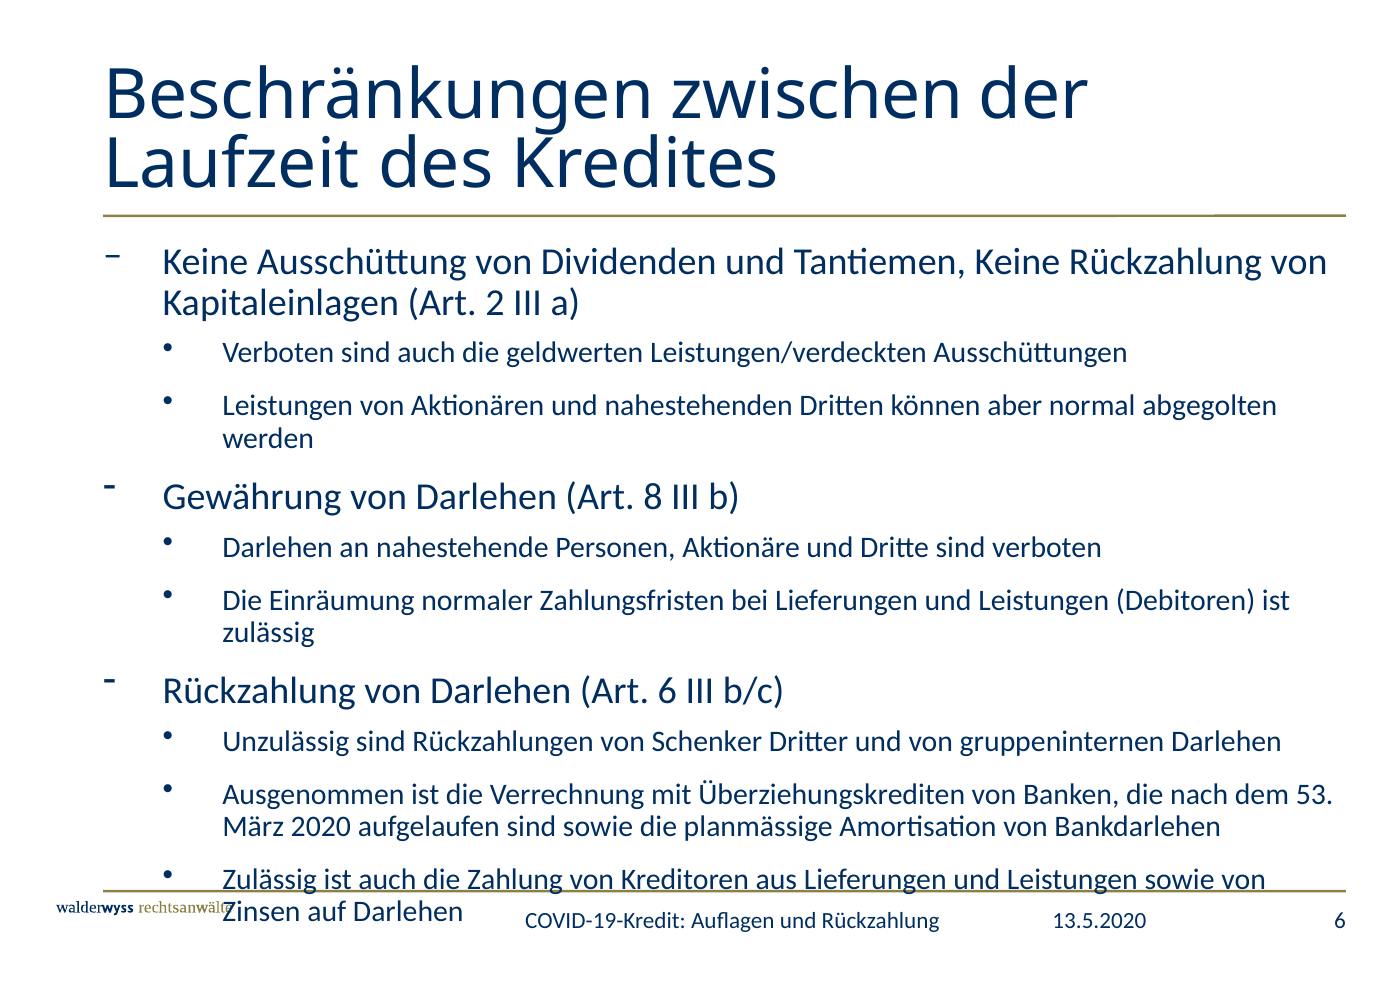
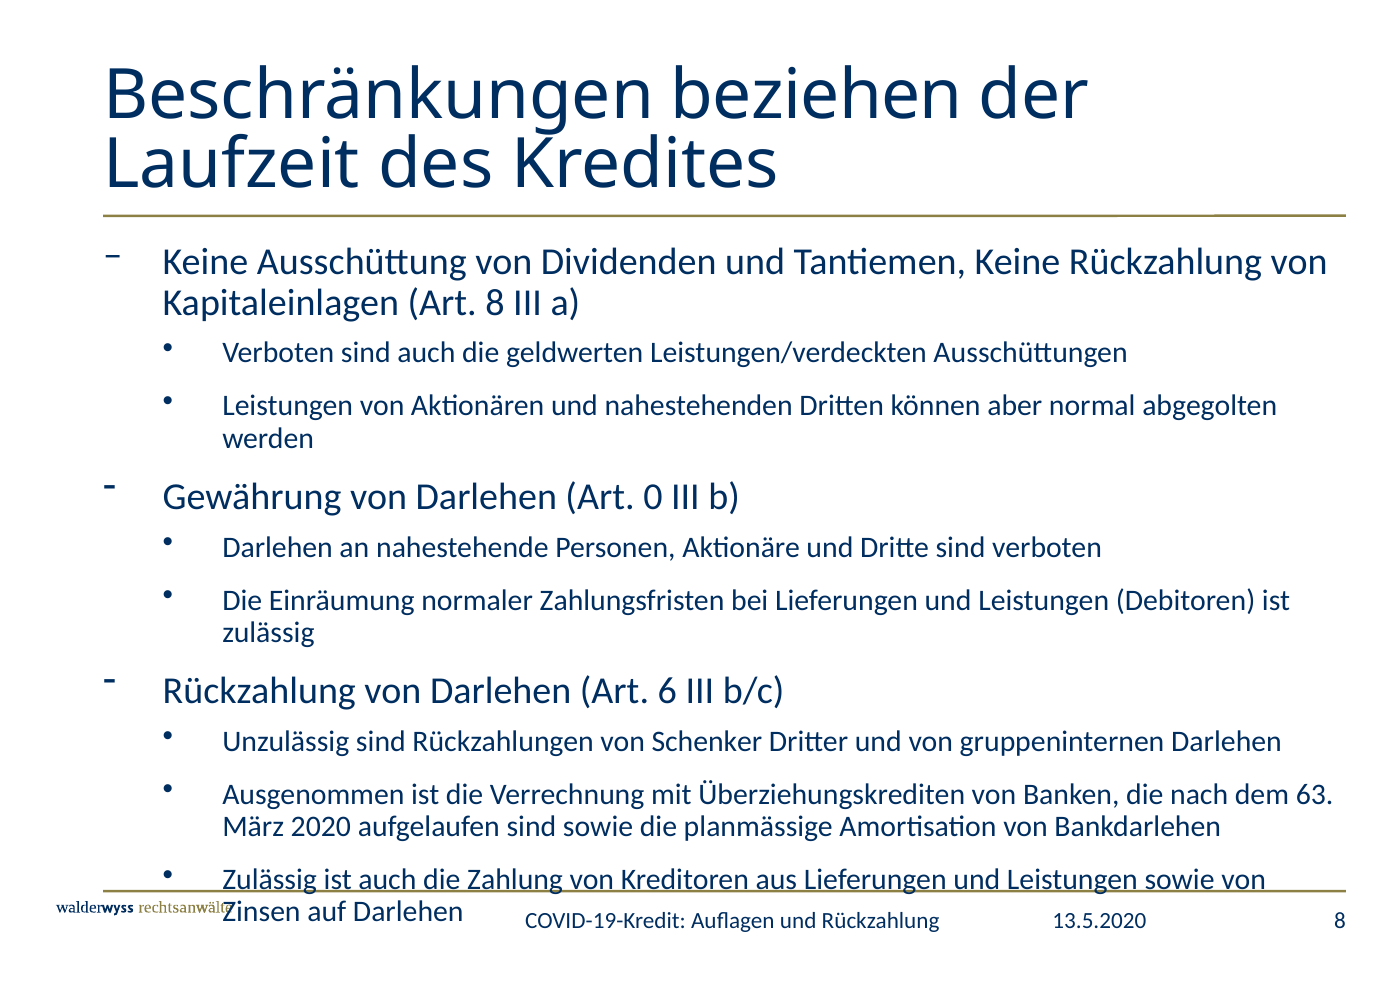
zwischen: zwischen -> beziehen
Art 2: 2 -> 8
8: 8 -> 0
53: 53 -> 63
Rückzahlung 6: 6 -> 8
